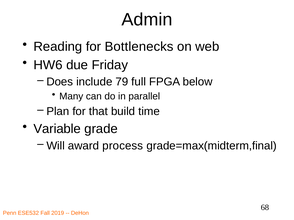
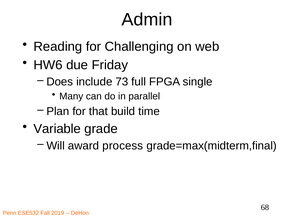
Bottlenecks: Bottlenecks -> Challenging
79: 79 -> 73
below: below -> single
